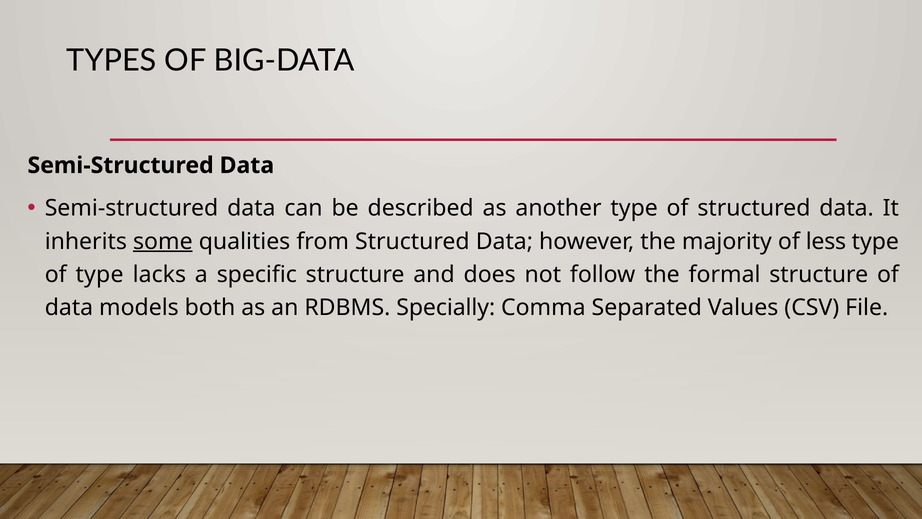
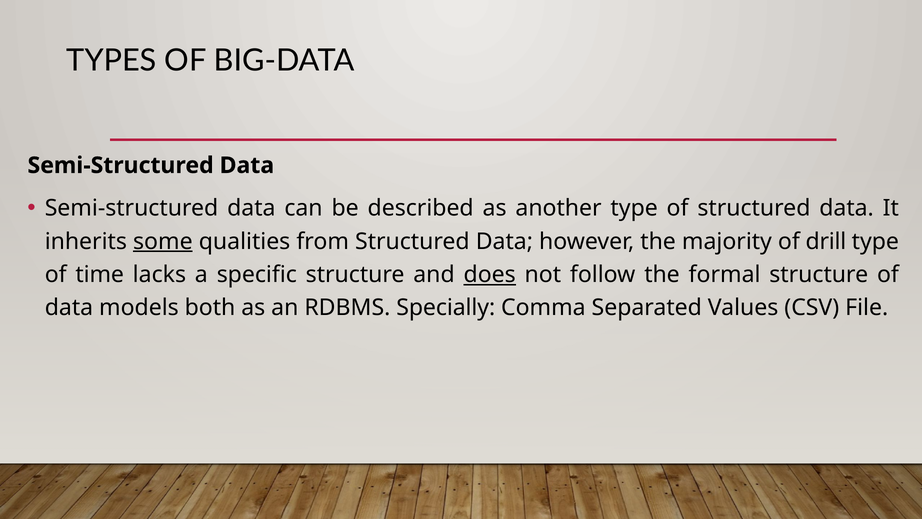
less: less -> drill
of type: type -> time
does underline: none -> present
